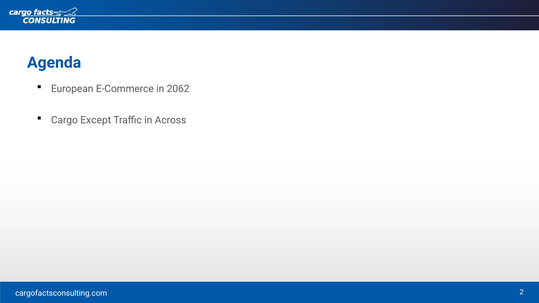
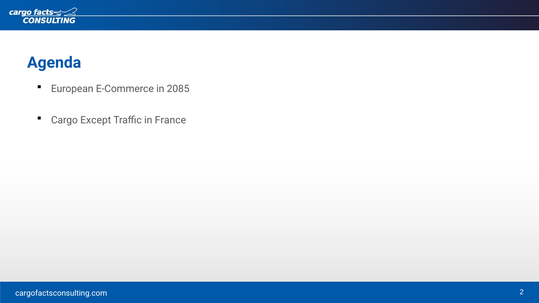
2062: 2062 -> 2085
Across: Across -> France
